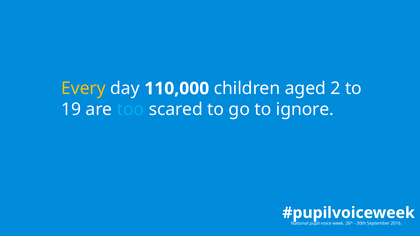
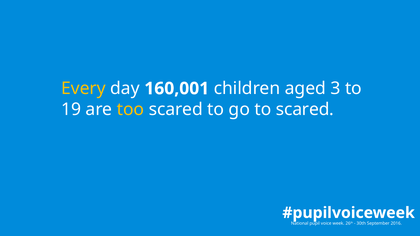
110,000: 110,000 -> 160,001
2: 2 -> 3
too colour: light blue -> yellow
to ignore: ignore -> scared
